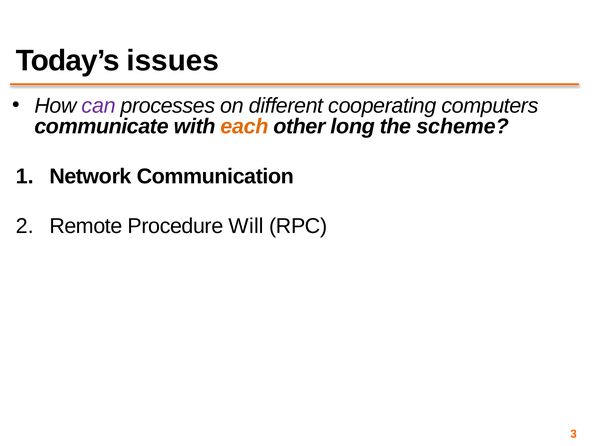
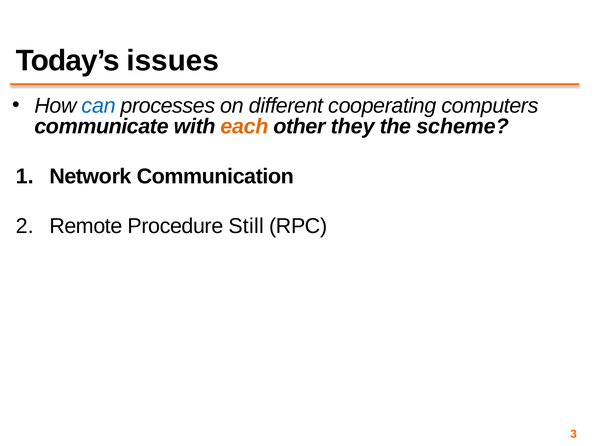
can colour: purple -> blue
long: long -> they
Will: Will -> Still
